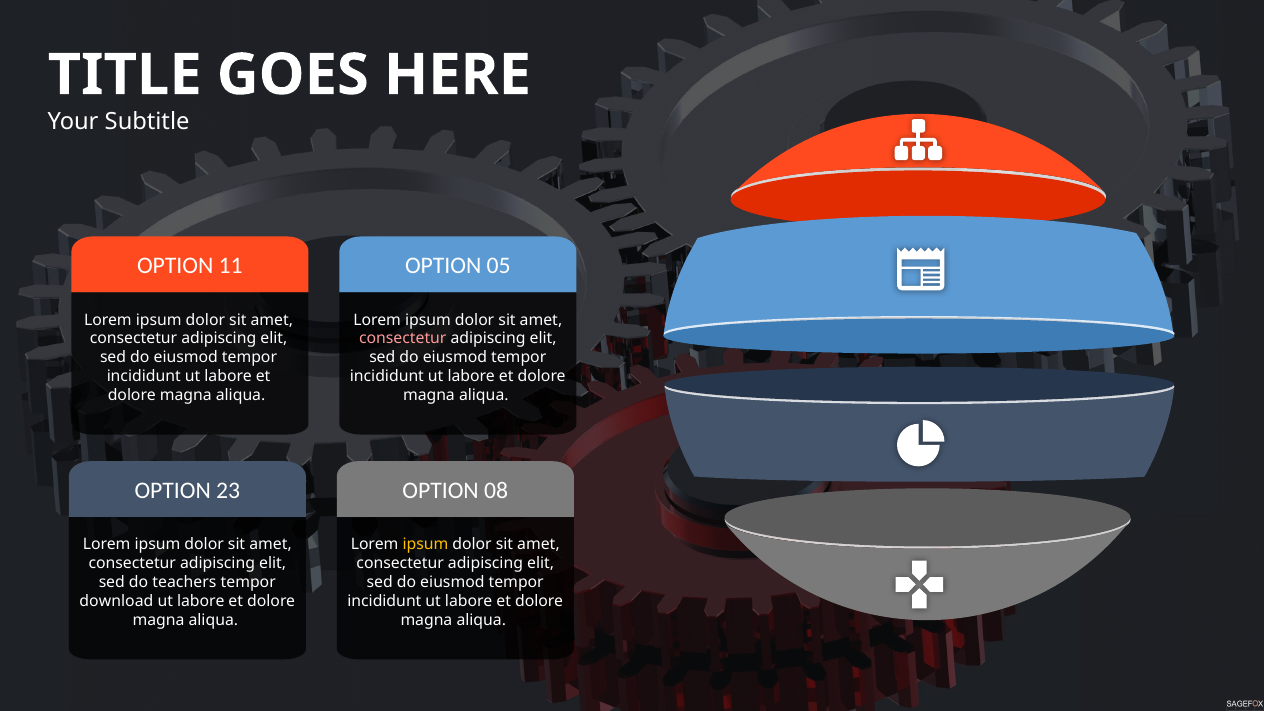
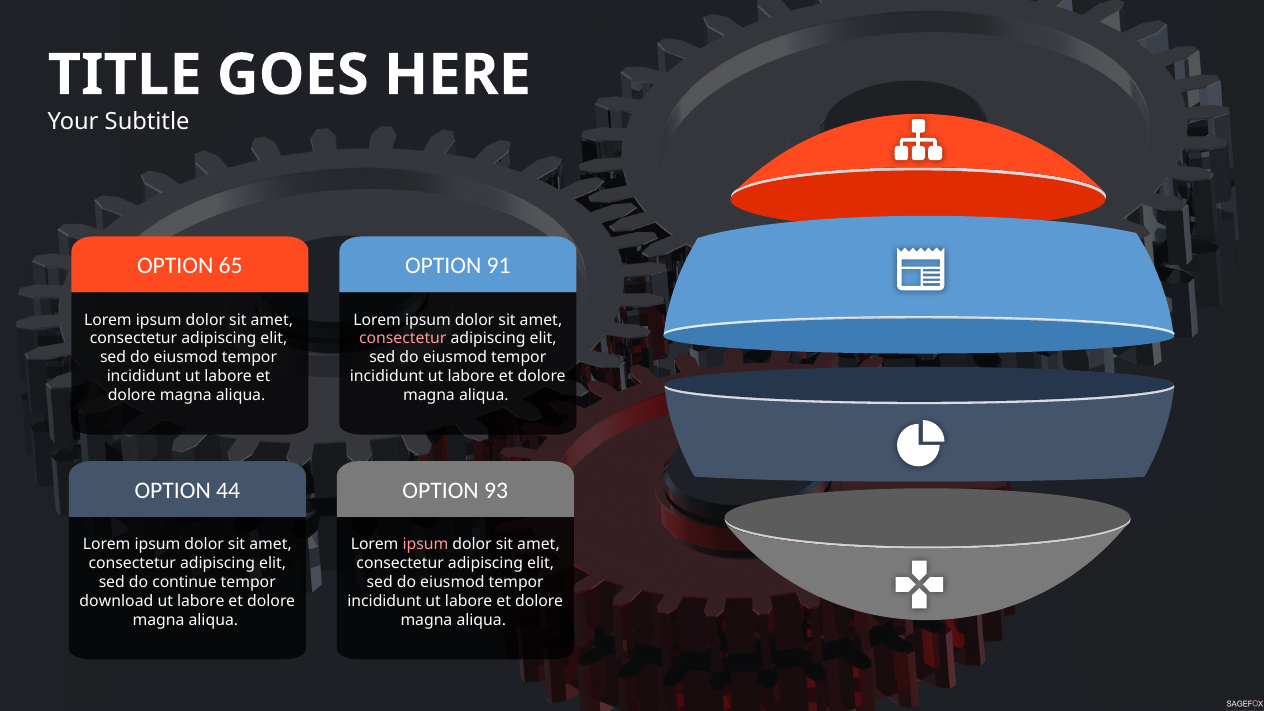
11: 11 -> 65
05: 05 -> 91
23: 23 -> 44
08: 08 -> 93
ipsum at (425, 545) colour: yellow -> pink
teachers: teachers -> continue
